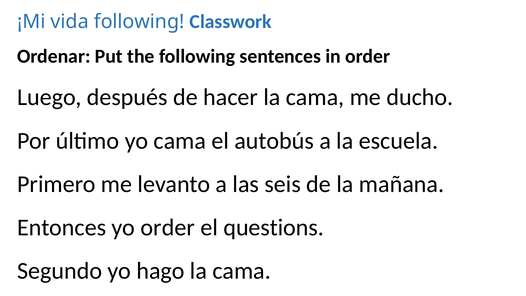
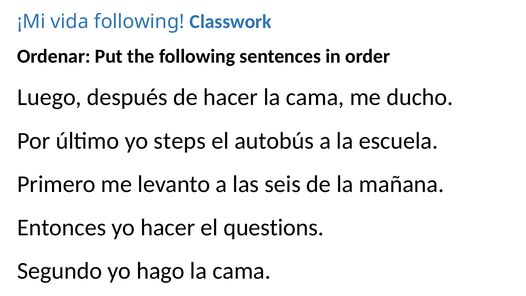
yo cama: cama -> steps
yo order: order -> hacer
